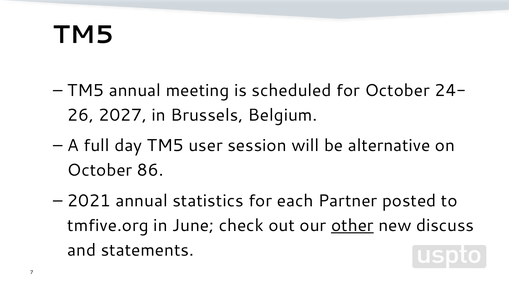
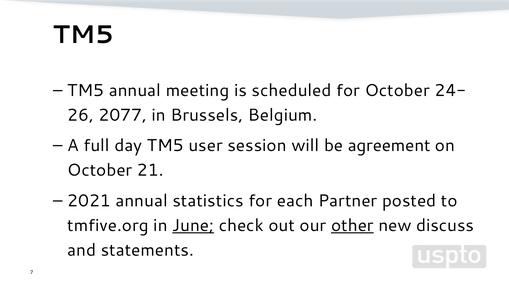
2027: 2027 -> 2077
alternative: alternative -> agreement
86: 86 -> 21
June underline: none -> present
